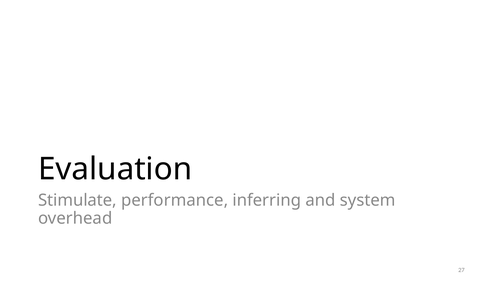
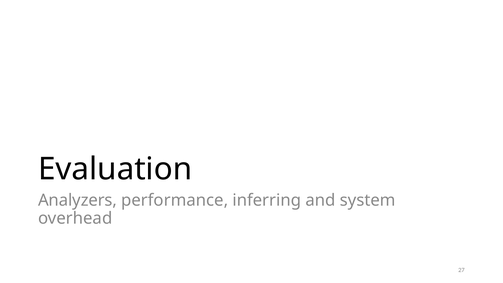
Stimulate: Stimulate -> Analyzers
